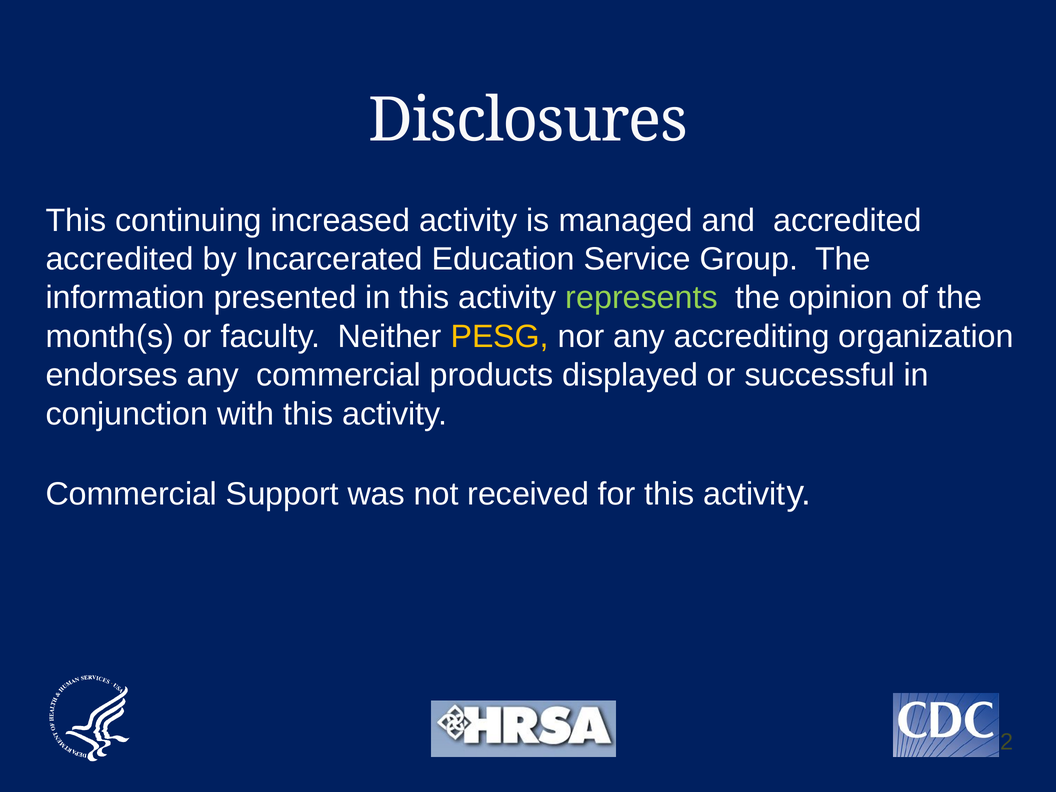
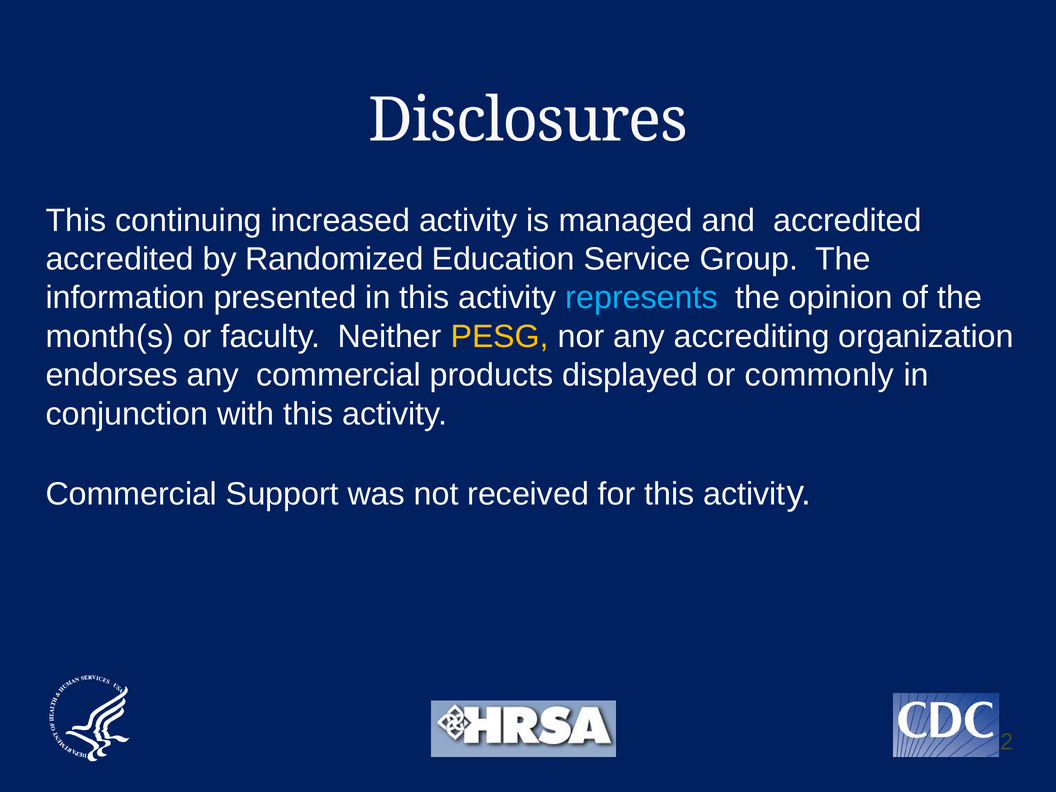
Incarcerated: Incarcerated -> Randomized
represents colour: light green -> light blue
successful: successful -> commonly
